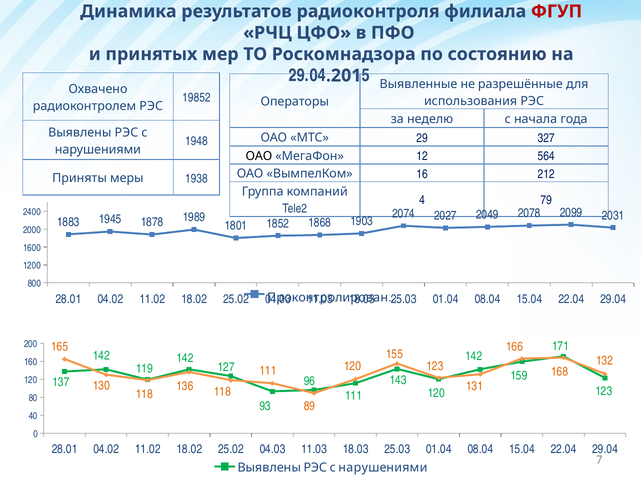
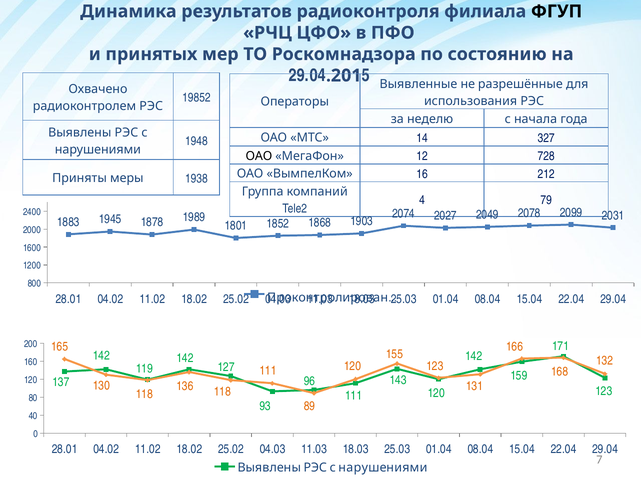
ФГУП colour: red -> black
29: 29 -> 14
564: 564 -> 728
